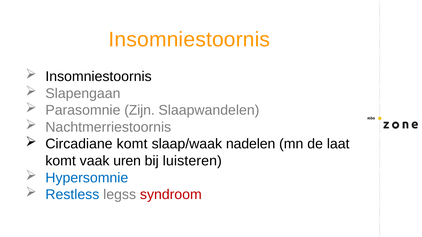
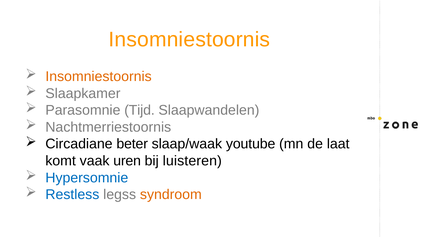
Insomniestoornis at (99, 77) colour: black -> orange
Slapengaan: Slapengaan -> Slaapkamer
Zijn: Zijn -> Tijd
Circadiane komt: komt -> beter
nadelen: nadelen -> youtube
syndroom colour: red -> orange
